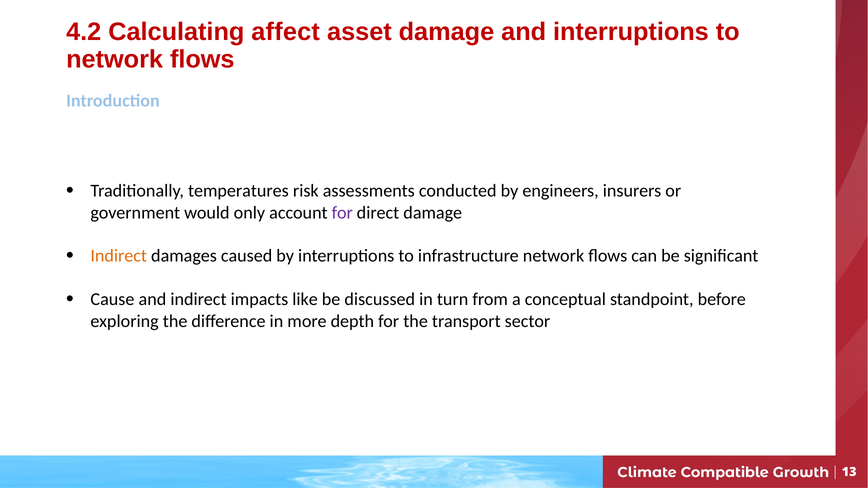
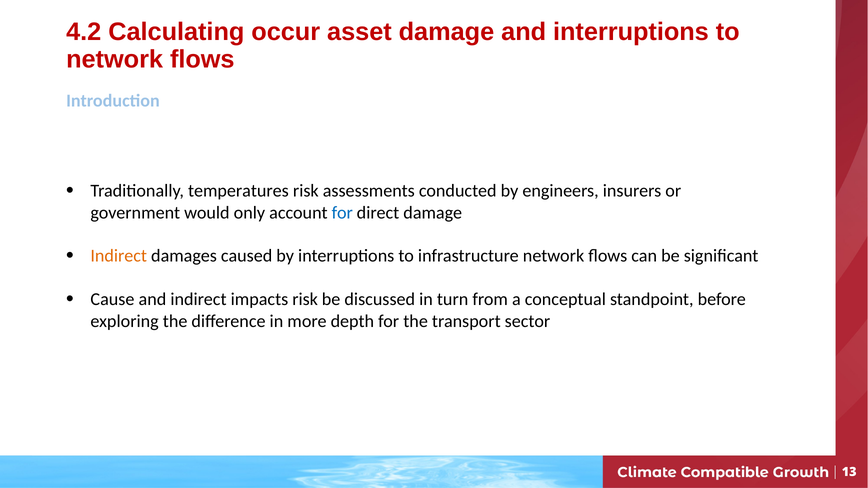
affect: affect -> occur
for at (342, 213) colour: purple -> blue
impacts like: like -> risk
